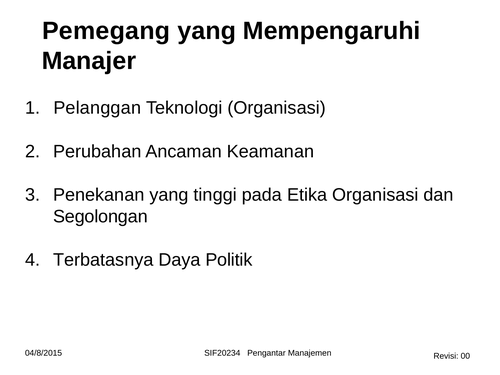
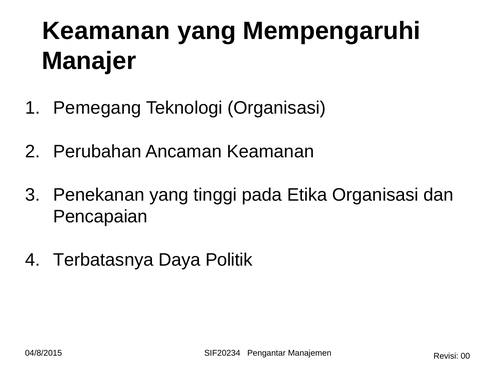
Pemegang at (106, 31): Pemegang -> Keamanan
Pelanggan: Pelanggan -> Pemegang
Segolongan: Segolongan -> Pencapaian
